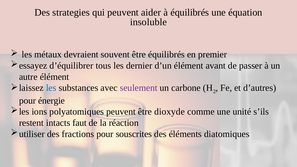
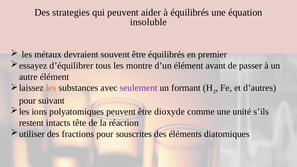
dernier: dernier -> montre
les at (51, 88) colour: blue -> orange
carbone: carbone -> formant
énergie: énergie -> suivant
faut: faut -> tête
